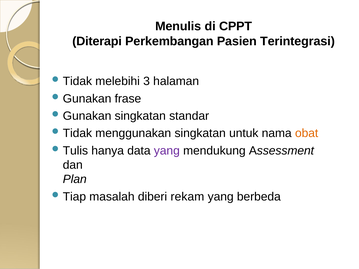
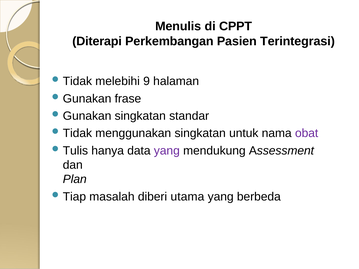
3: 3 -> 9
obat colour: orange -> purple
rekam: rekam -> utama
